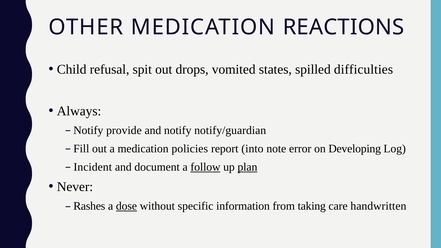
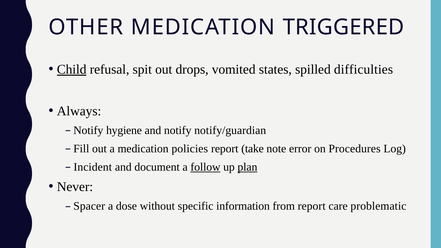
REACTIONS: REACTIONS -> TRIGGERED
Child underline: none -> present
provide: provide -> hygiene
into: into -> take
Developing: Developing -> Procedures
Rashes: Rashes -> Spacer
dose underline: present -> none
from taking: taking -> report
handwritten: handwritten -> problematic
